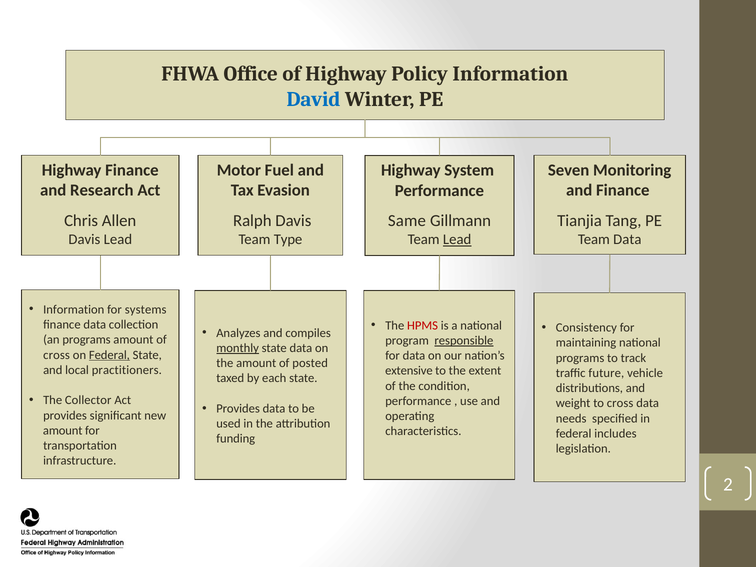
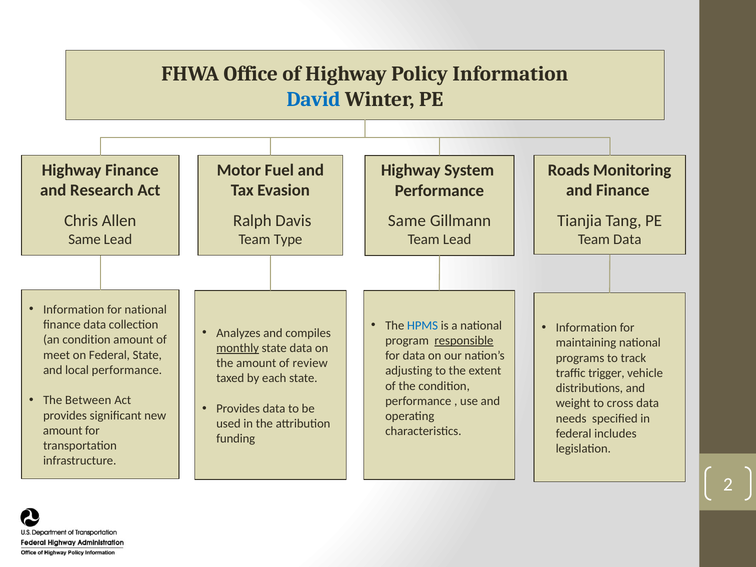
Seven: Seven -> Roads
Davis at (84, 239): Davis -> Same
Lead at (457, 240) underline: present -> none
for systems: systems -> national
HPMS colour: red -> blue
Consistency at (586, 328): Consistency -> Information
an programs: programs -> condition
cross at (57, 355): cross -> meet
Federal at (109, 355) underline: present -> none
posted: posted -> review
local practitioners: practitioners -> performance
extensive: extensive -> adjusting
future: future -> trigger
Collector: Collector -> Between
